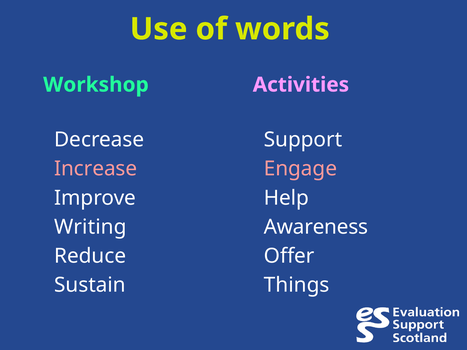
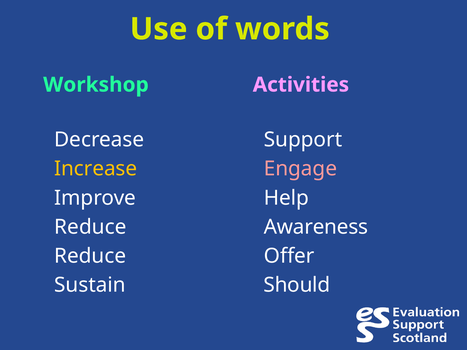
Increase colour: pink -> yellow
Writing at (90, 227): Writing -> Reduce
Things: Things -> Should
